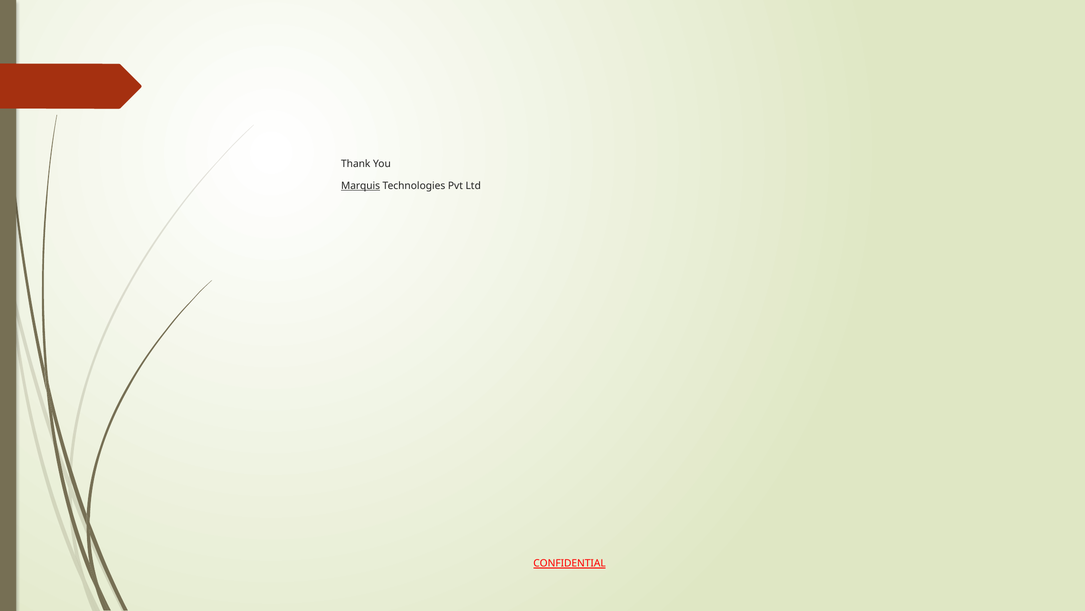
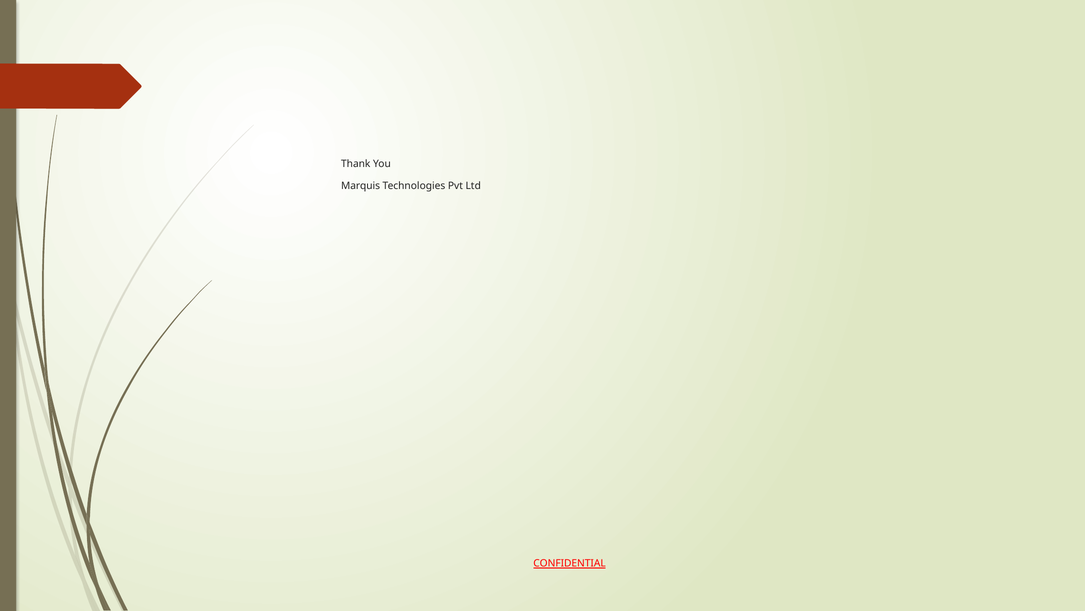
Marquis underline: present -> none
